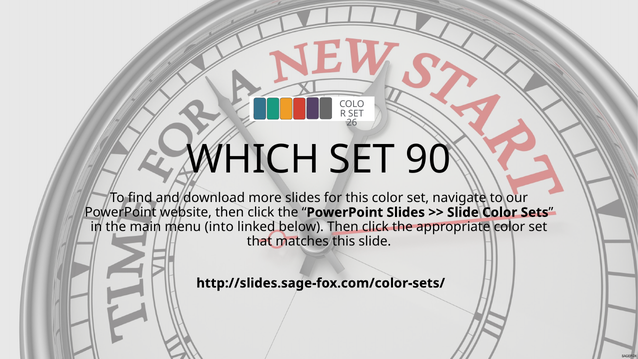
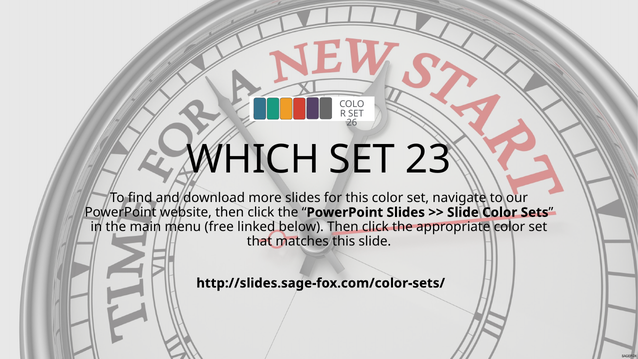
90: 90 -> 23
into: into -> free
